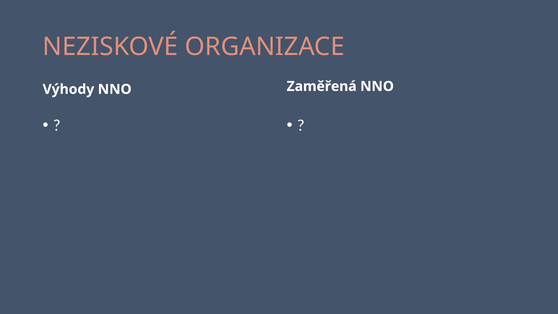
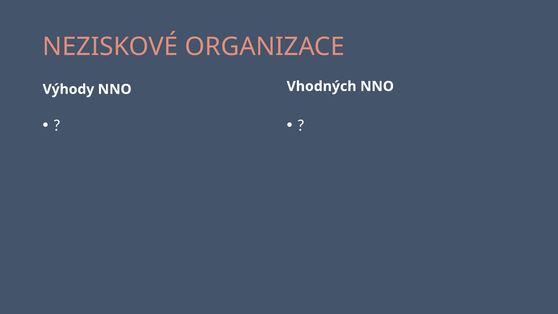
Zaměřená: Zaměřená -> Vhodných
